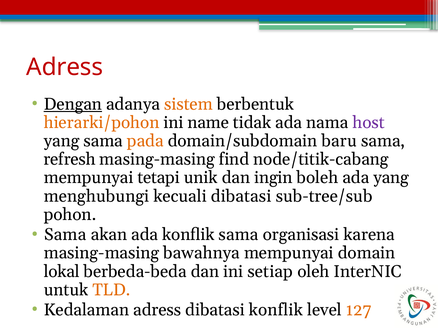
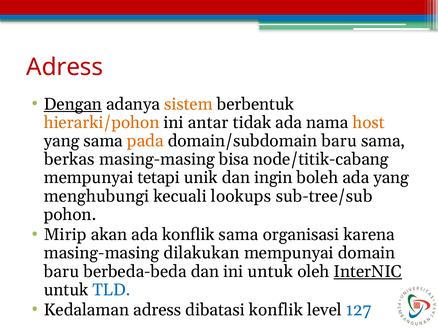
name: name -> antar
host colour: purple -> orange
refresh: refresh -> berkas
find: find -> bisa
kecuali dibatasi: dibatasi -> lookups
Sama at (65, 235): Sama -> Mirip
bawahnya: bawahnya -> dilakukan
lokal at (62, 272): lokal -> baru
ini setiap: setiap -> untuk
InterNIC underline: none -> present
TLD colour: orange -> blue
127 colour: orange -> blue
